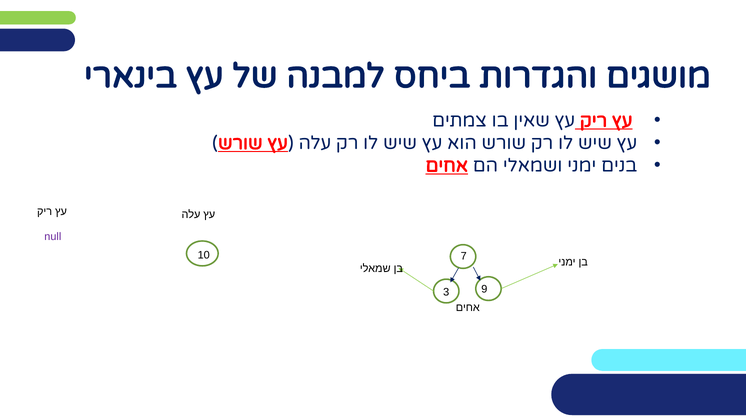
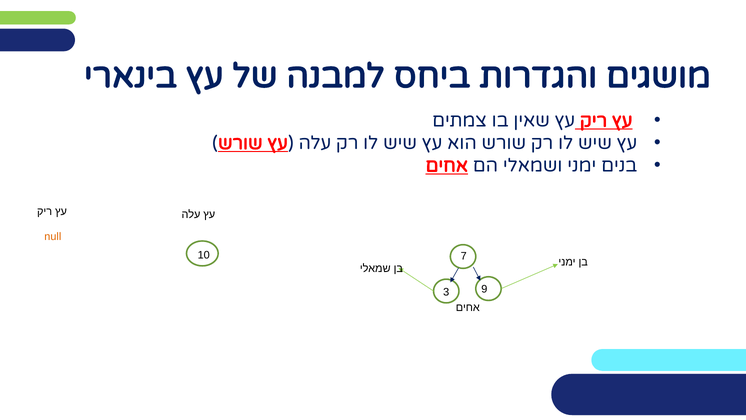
null colour: purple -> orange
